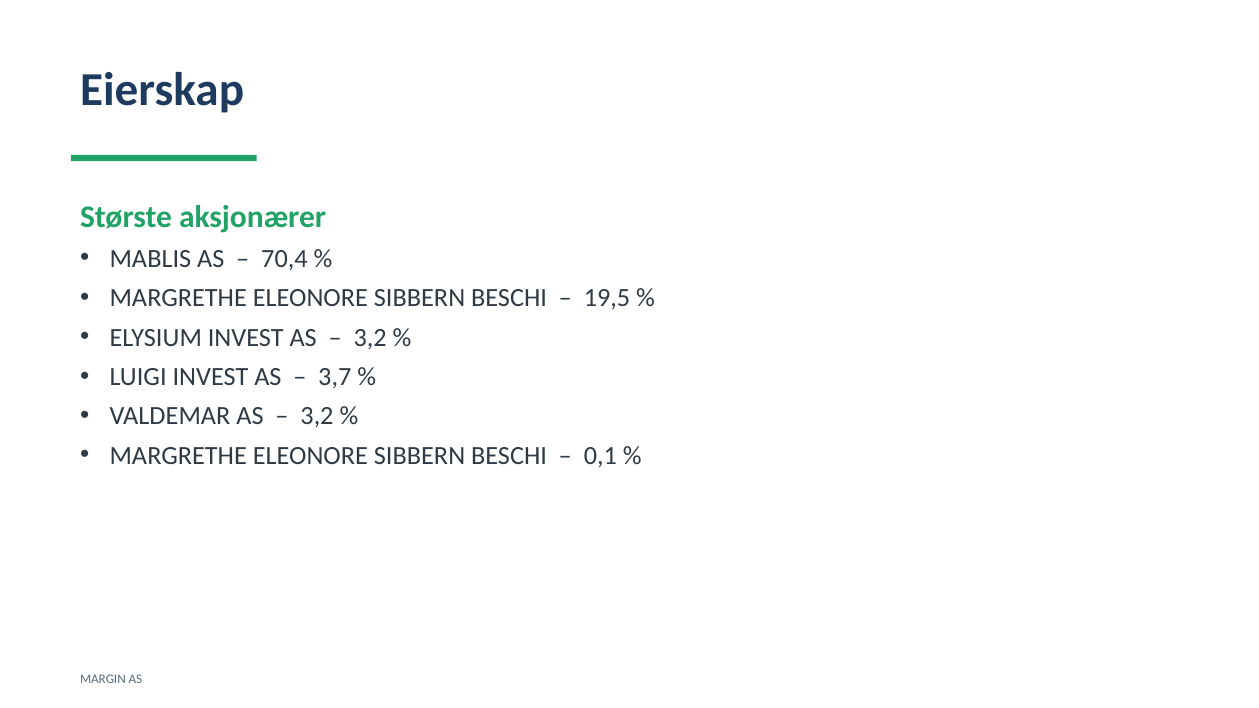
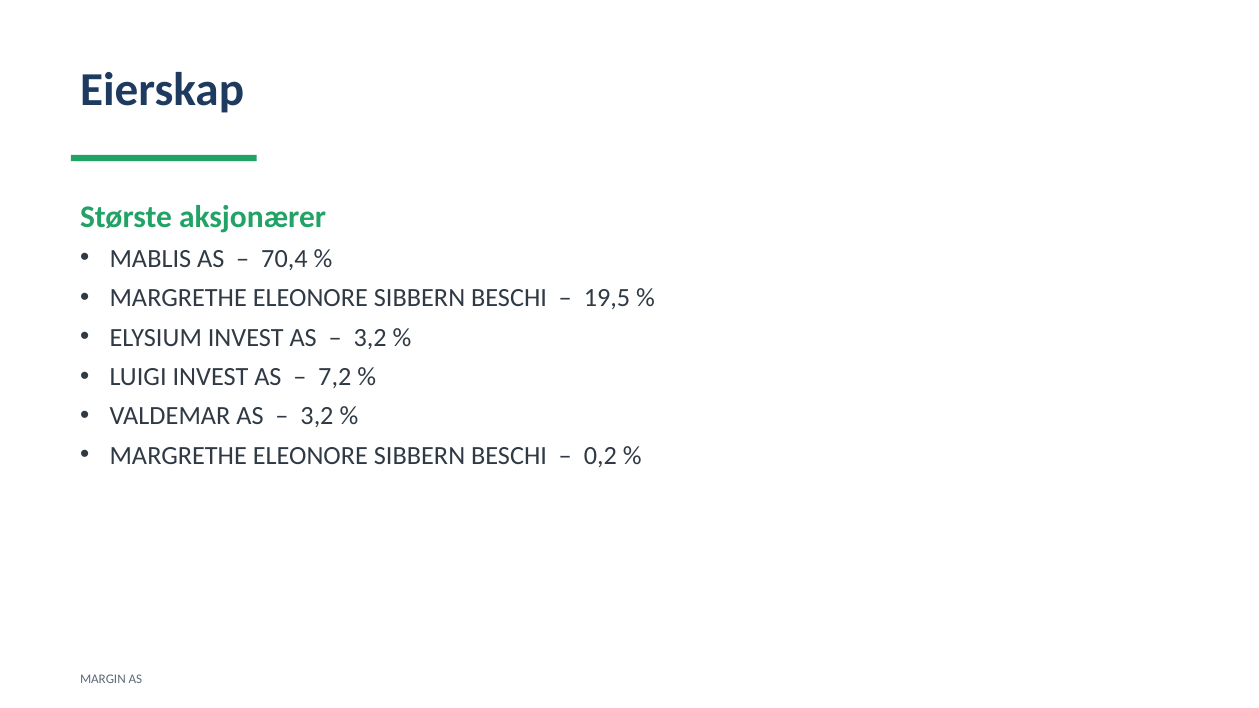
3,7: 3,7 -> 7,2
0,1: 0,1 -> 0,2
